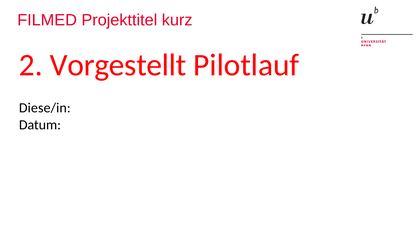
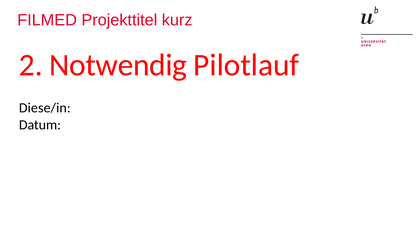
Vorgestellt: Vorgestellt -> Notwendig
